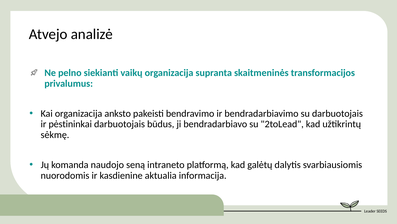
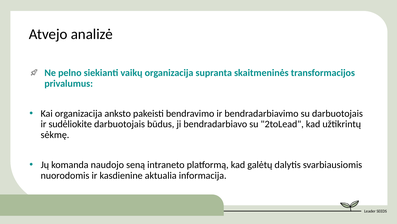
pėstininkai: pėstininkai -> sudėliokite
